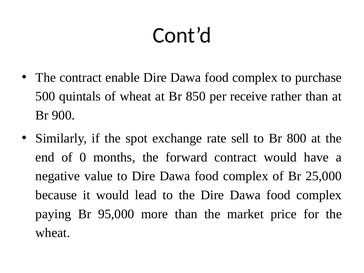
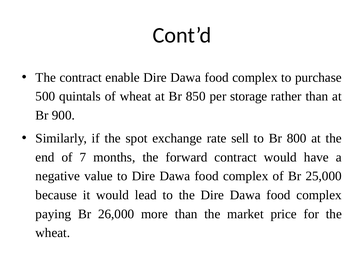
receive: receive -> storage
0: 0 -> 7
95,000: 95,000 -> 26,000
